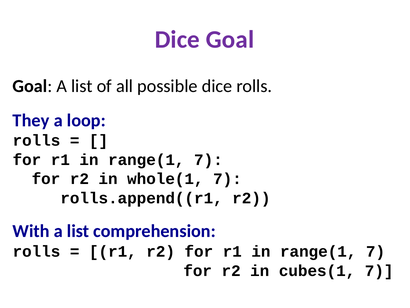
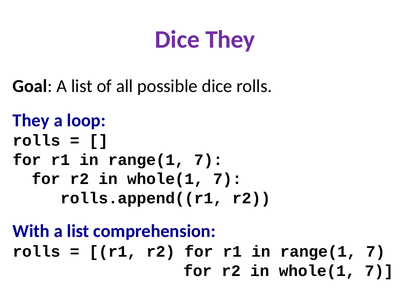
Dice Goal: Goal -> They
cubes(1 at (317, 270): cubes(1 -> whole(1
